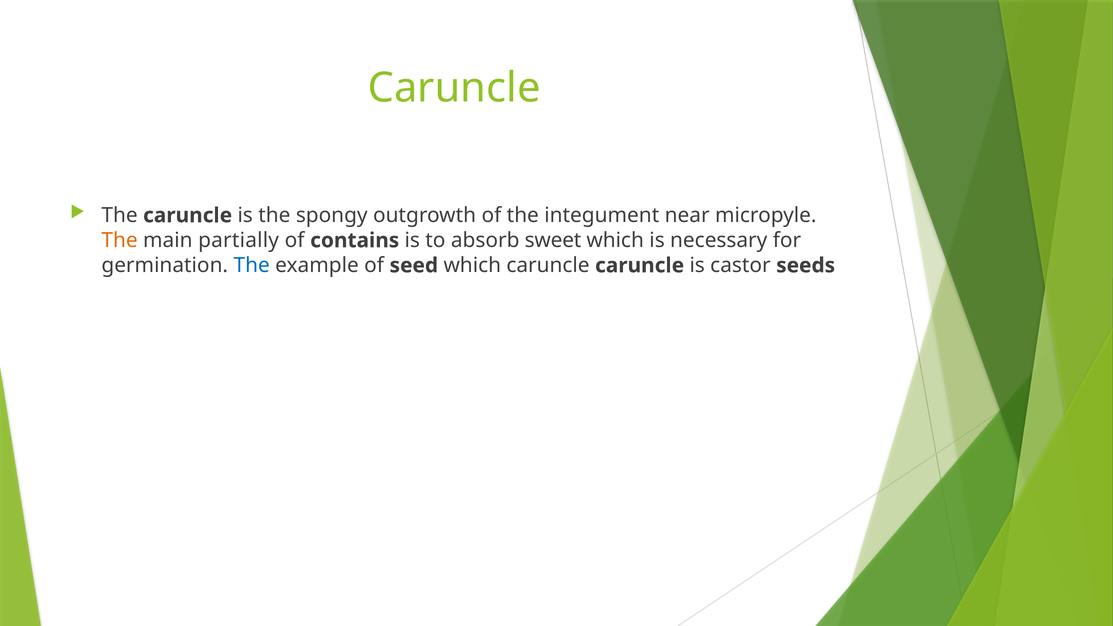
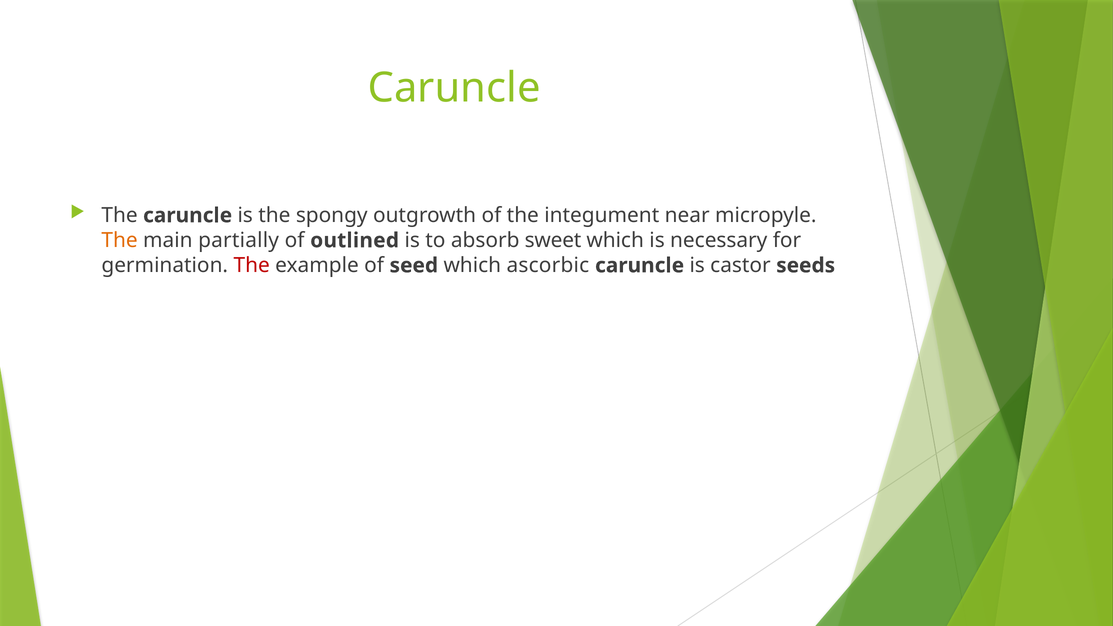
contains: contains -> outlined
The at (252, 265) colour: blue -> red
which caruncle: caruncle -> ascorbic
